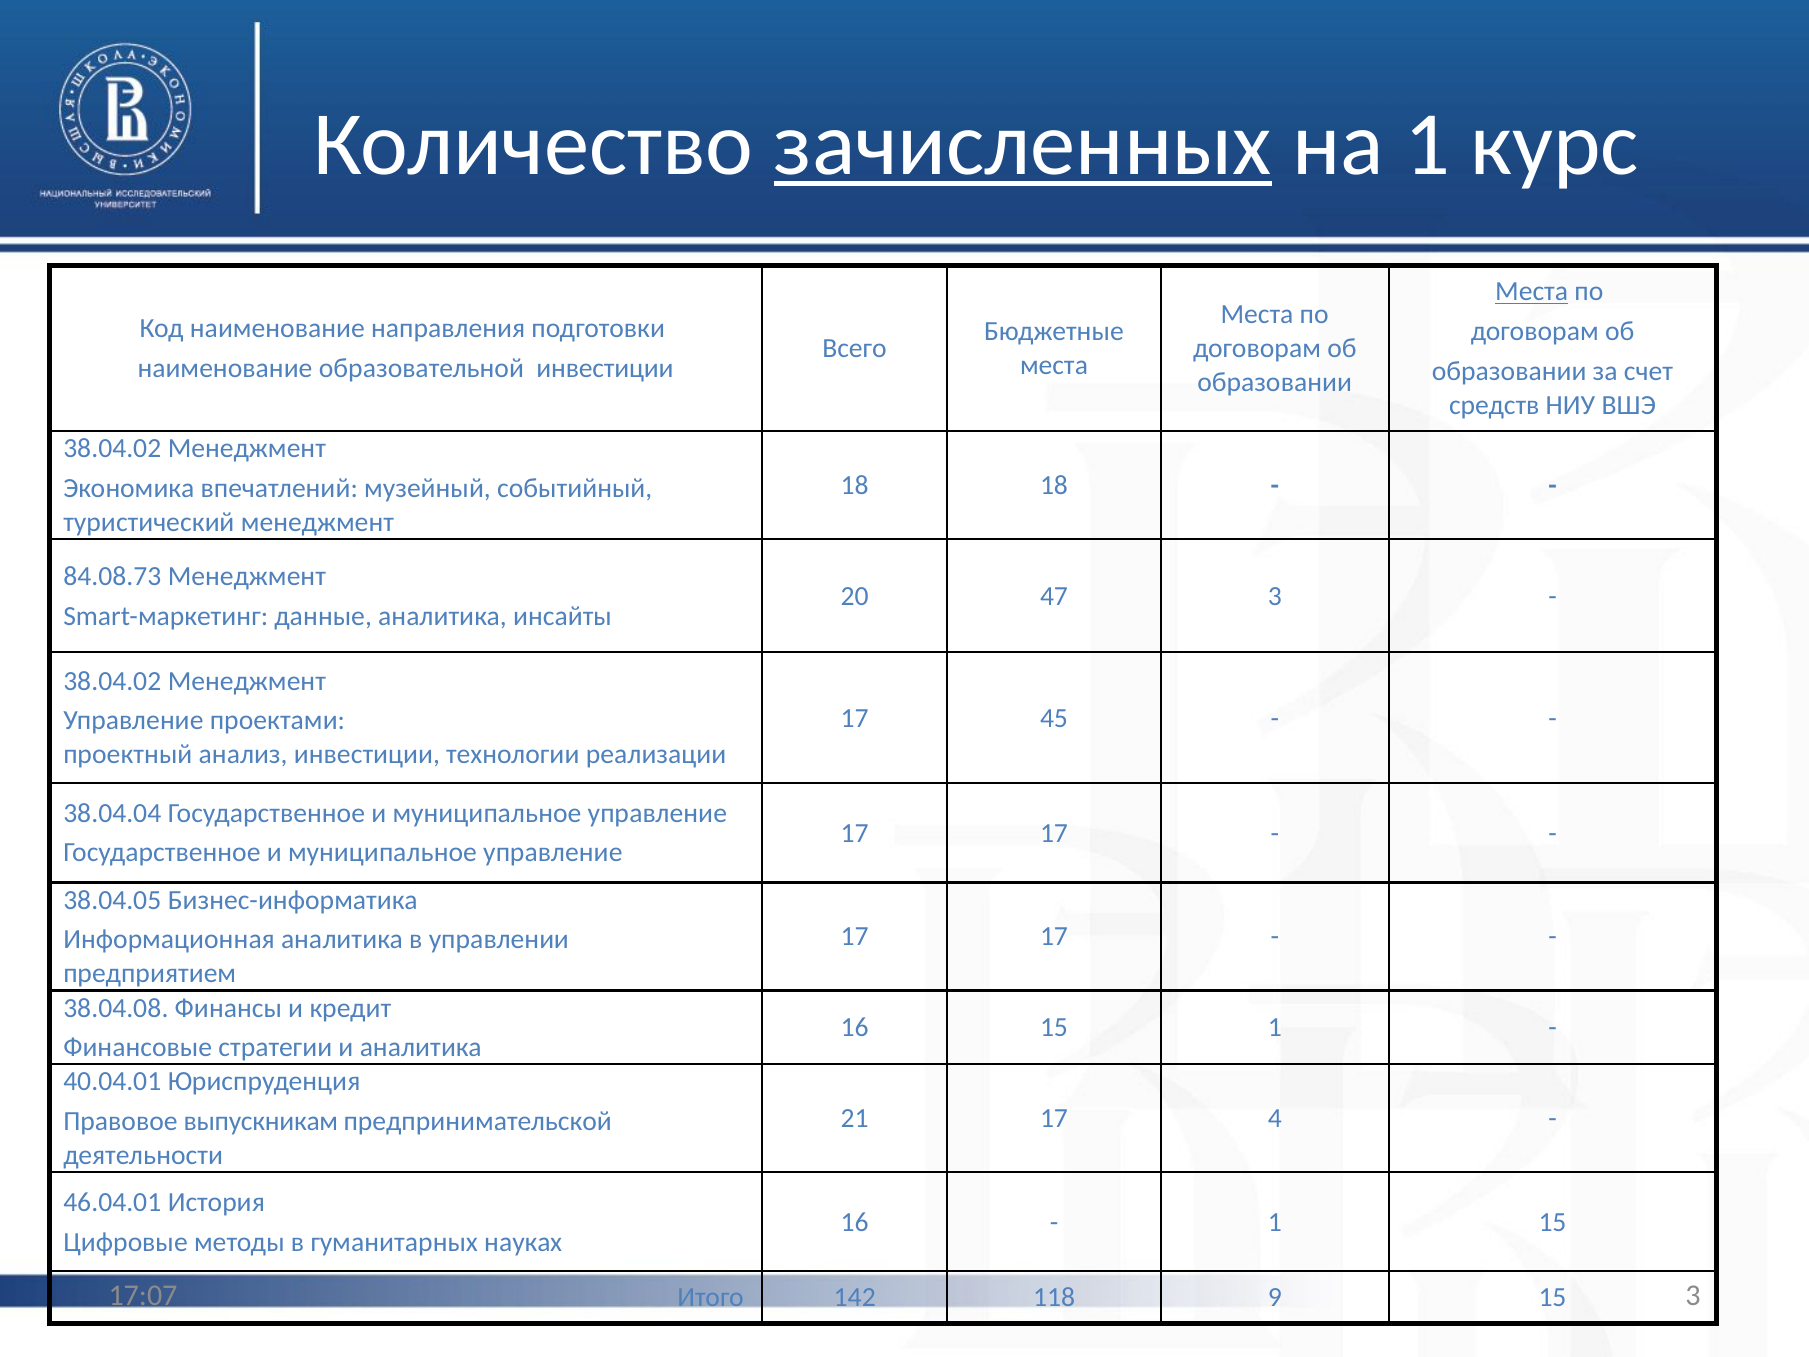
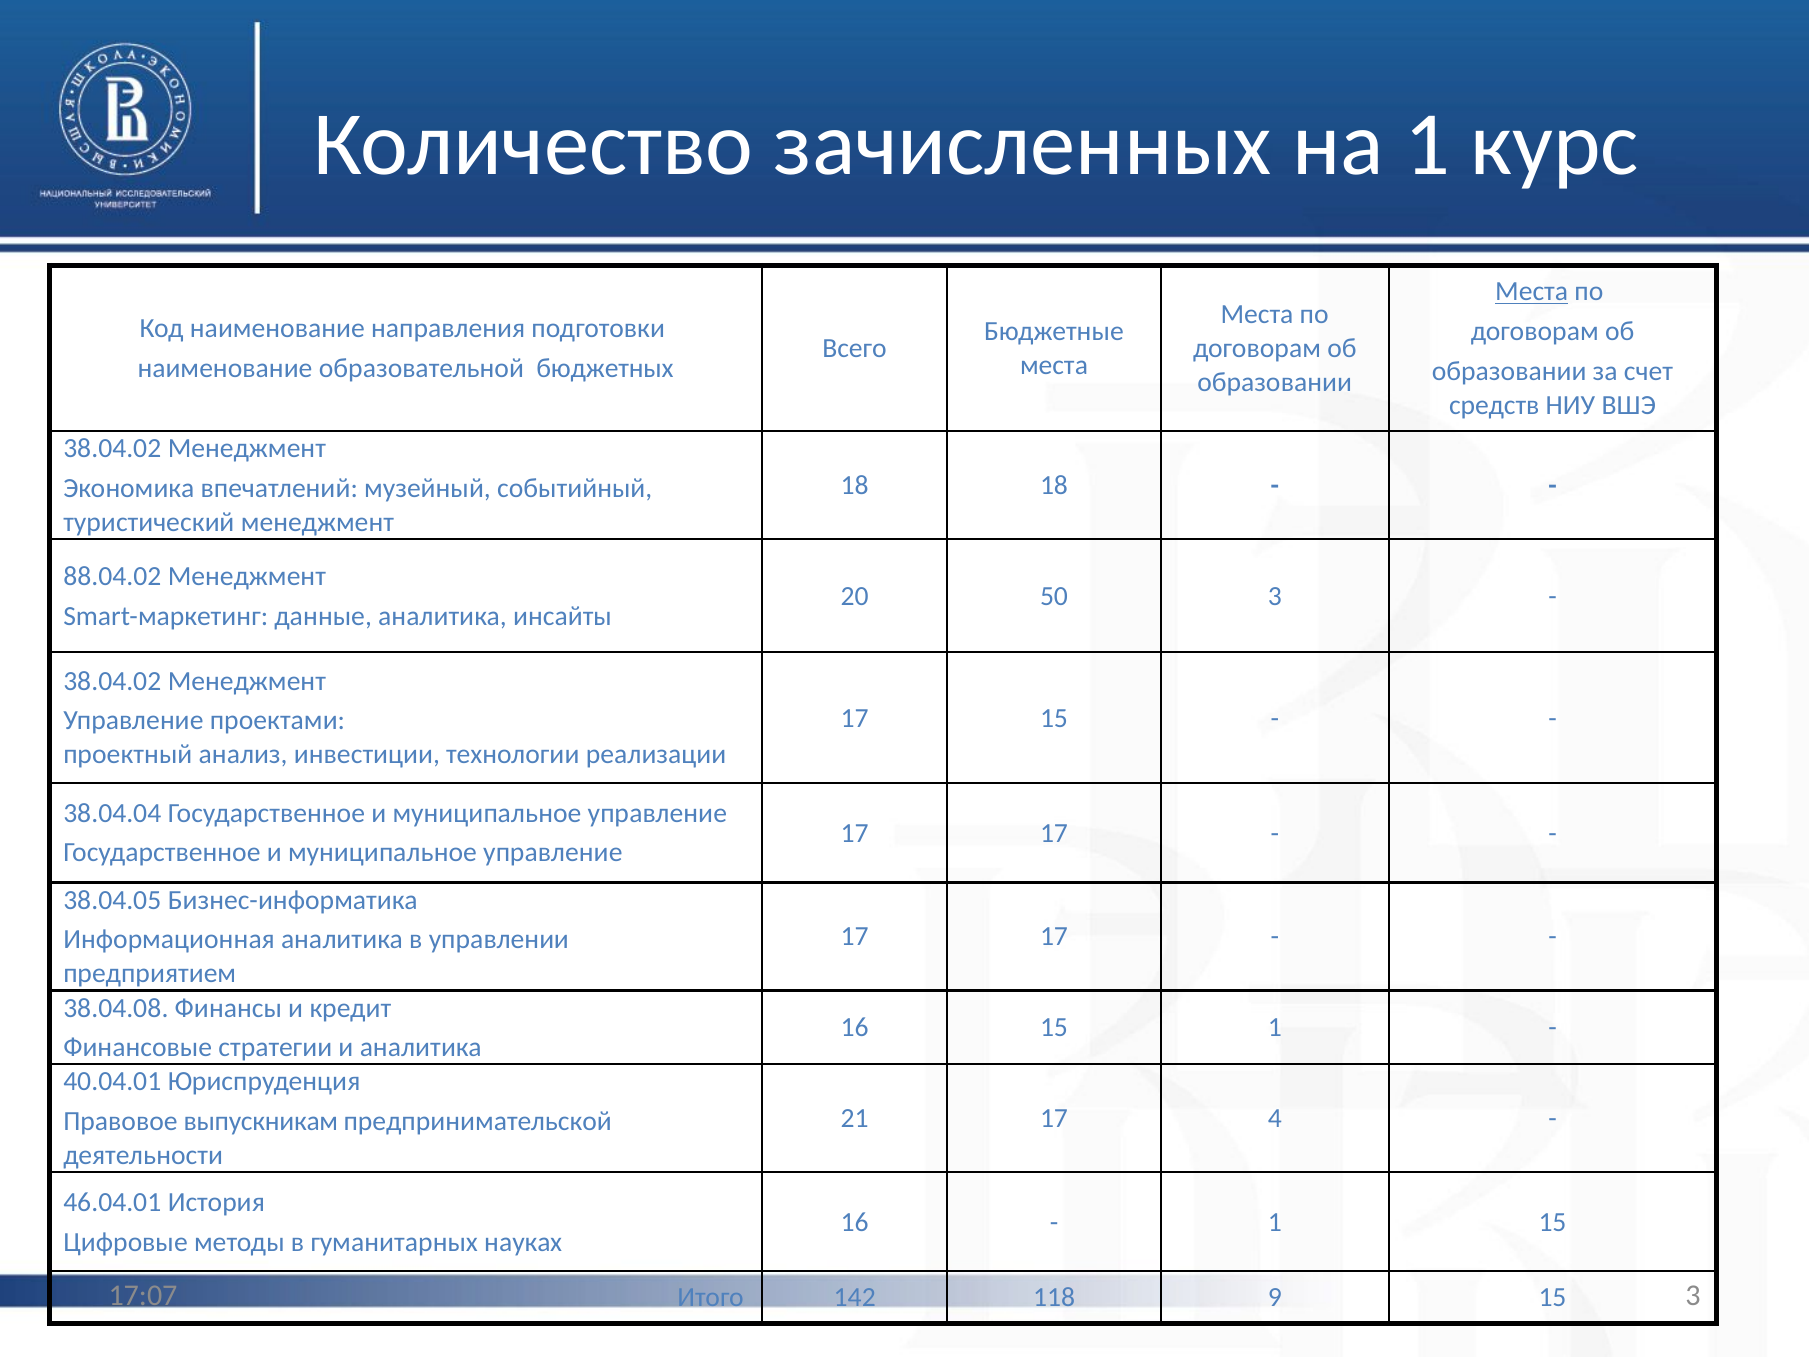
зачисленных underline: present -> none
образовательной инвестиции: инвестиции -> бюджетных
84.08.73: 84.08.73 -> 88.04.02
47: 47 -> 50
17 45: 45 -> 15
